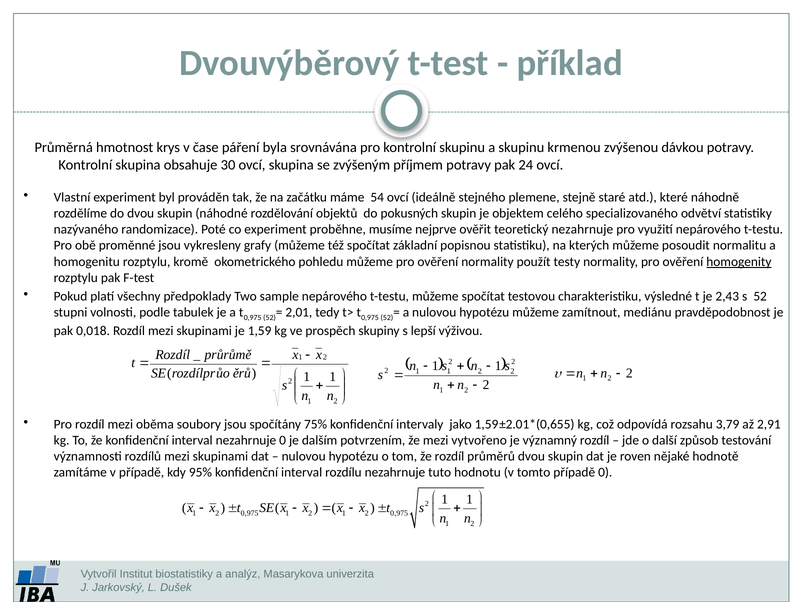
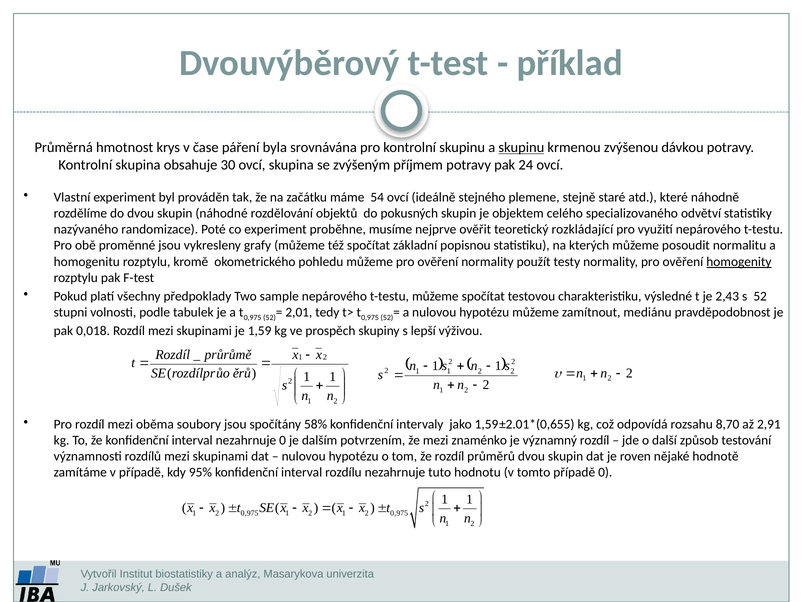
skupinu at (521, 148) underline: none -> present
teoretický nezahrnuje: nezahrnuje -> rozkládající
75%: 75% -> 58%
3,79: 3,79 -> 8,70
vytvořeno: vytvořeno -> znaménko
